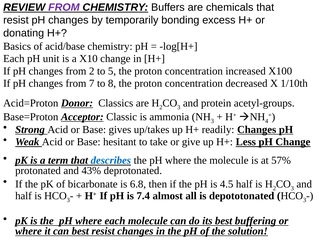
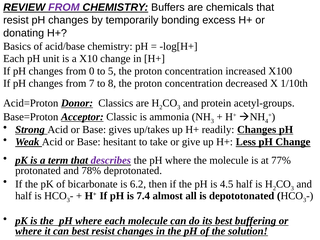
from 2: 2 -> 0
describes colour: blue -> purple
57%: 57% -> 77%
43%: 43% -> 78%
6.8: 6.8 -> 6.2
